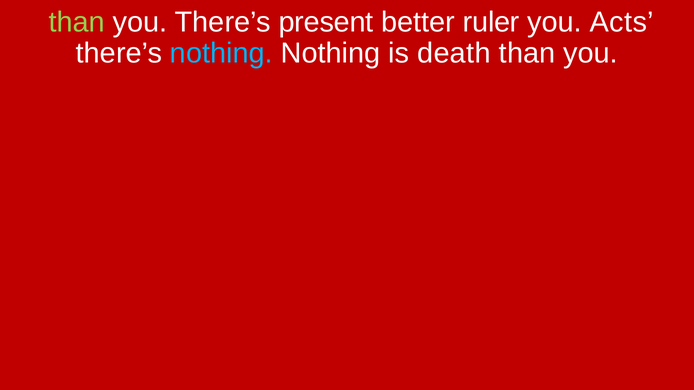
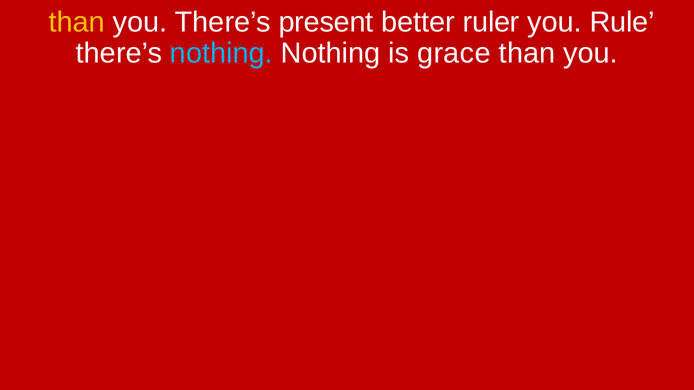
than at (77, 22) colour: light green -> yellow
Acts: Acts -> Rule
death: death -> grace
